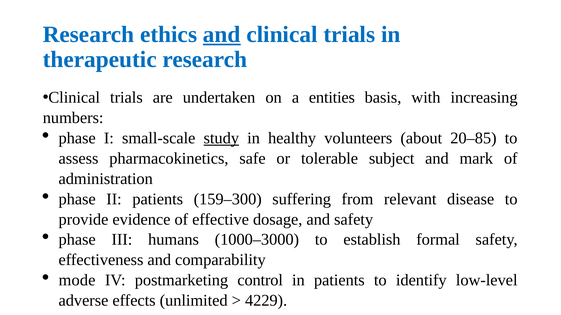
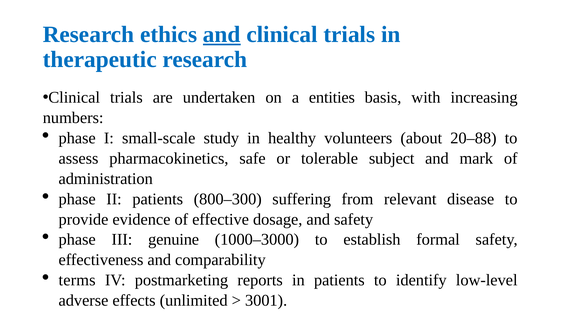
study underline: present -> none
20–85: 20–85 -> 20–88
159–300: 159–300 -> 800–300
humans: humans -> genuine
mode: mode -> terms
control: control -> reports
4229: 4229 -> 3001
